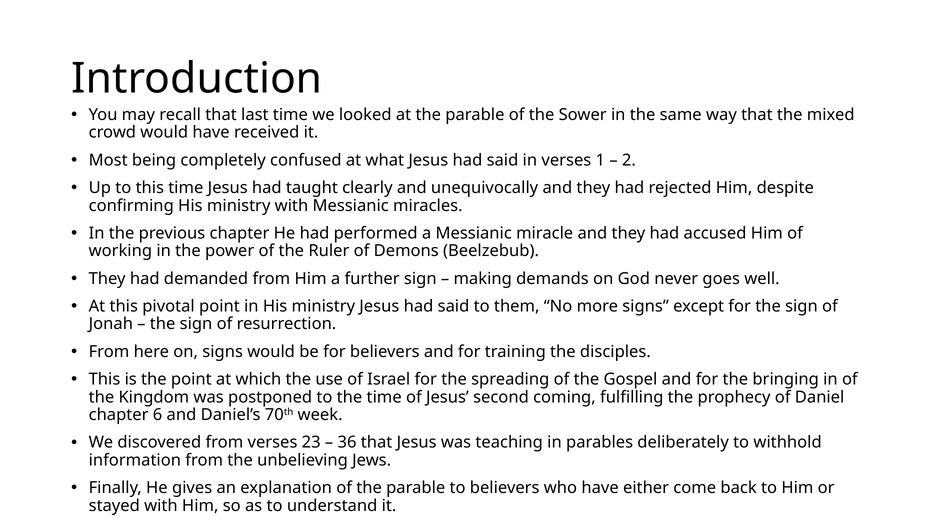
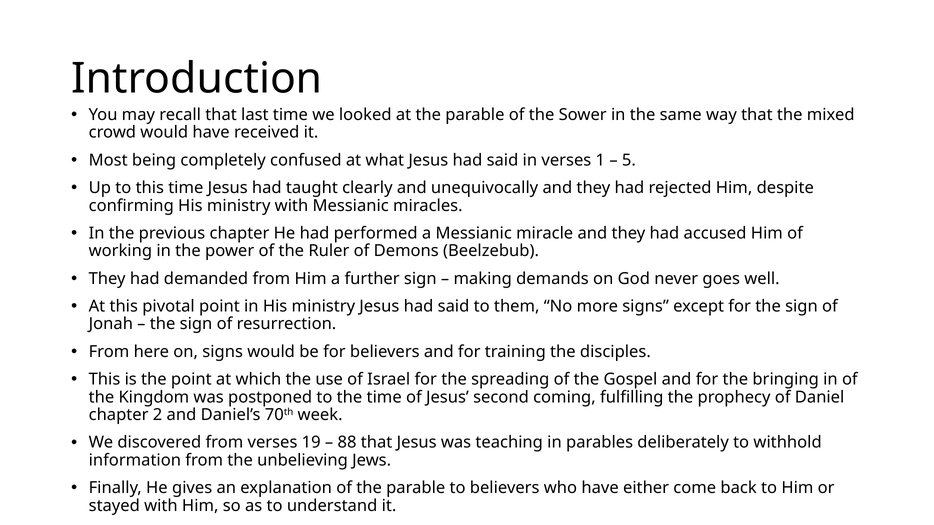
2: 2 -> 5
6: 6 -> 2
23: 23 -> 19
36: 36 -> 88
